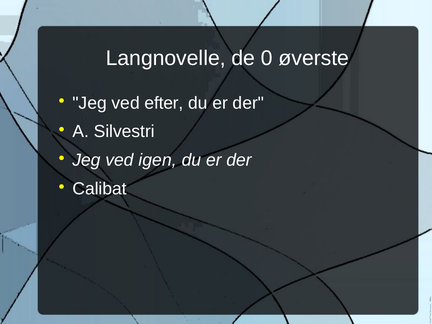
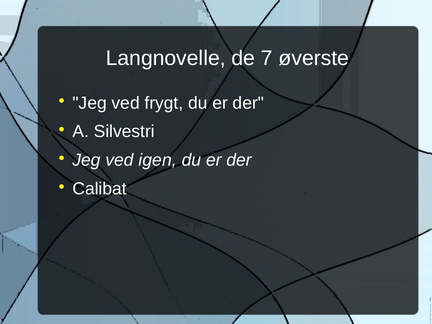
0: 0 -> 7
efter: efter -> frygt
